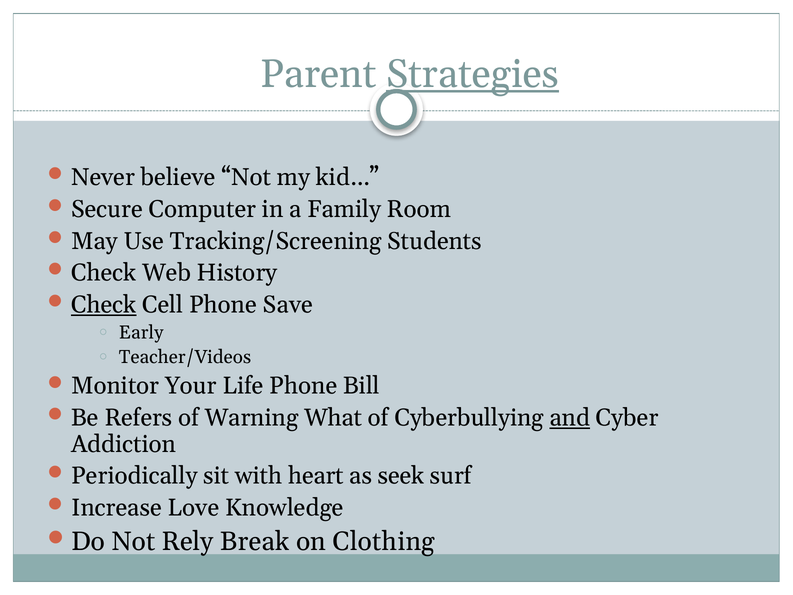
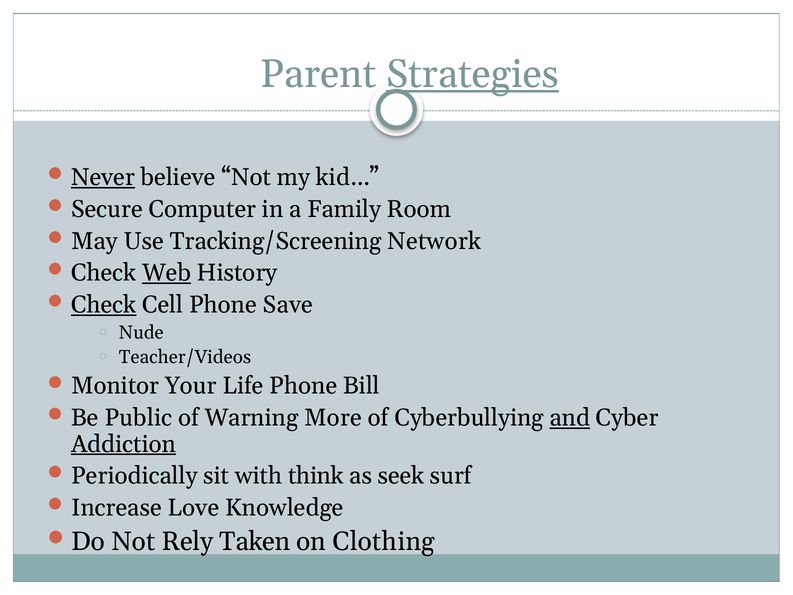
Never underline: none -> present
Students: Students -> Network
Web underline: none -> present
Early: Early -> Nude
Refers: Refers -> Public
What: What -> More
Addiction underline: none -> present
heart: heart -> think
Break: Break -> Taken
